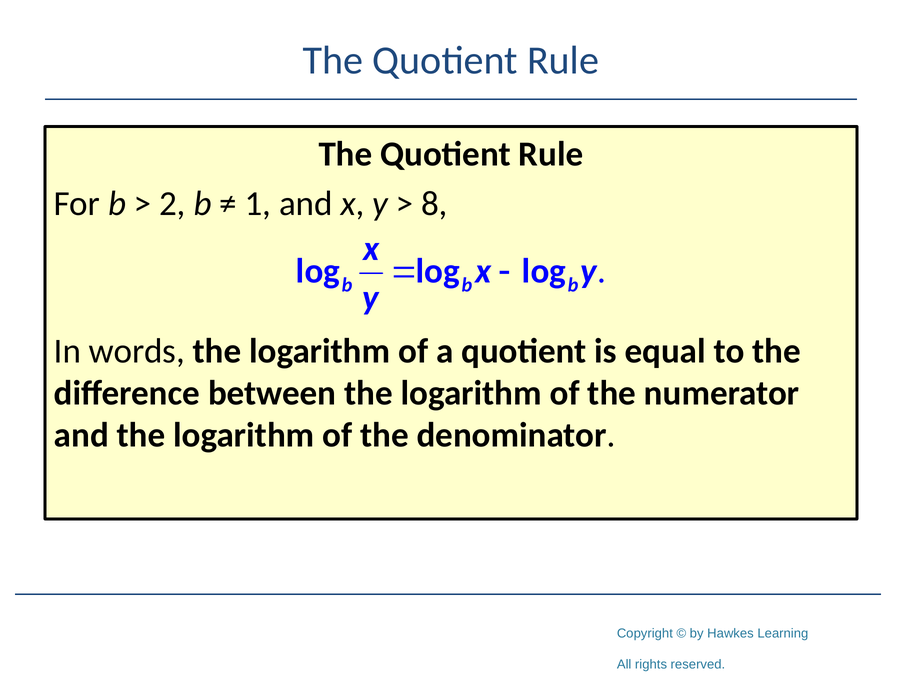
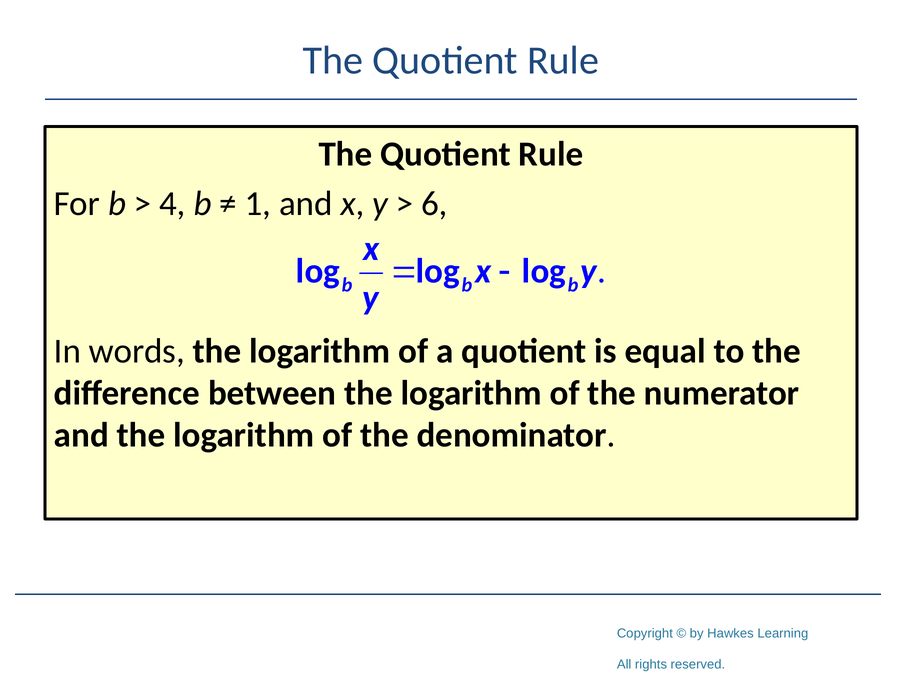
2: 2 -> 4
8: 8 -> 6
